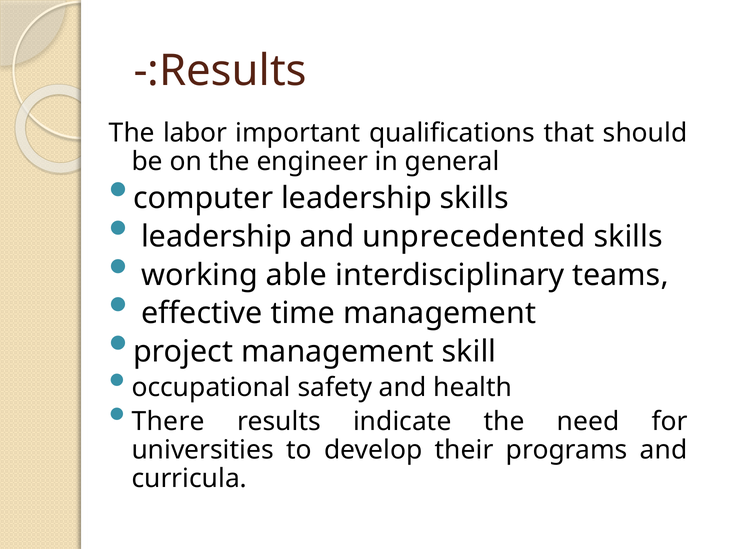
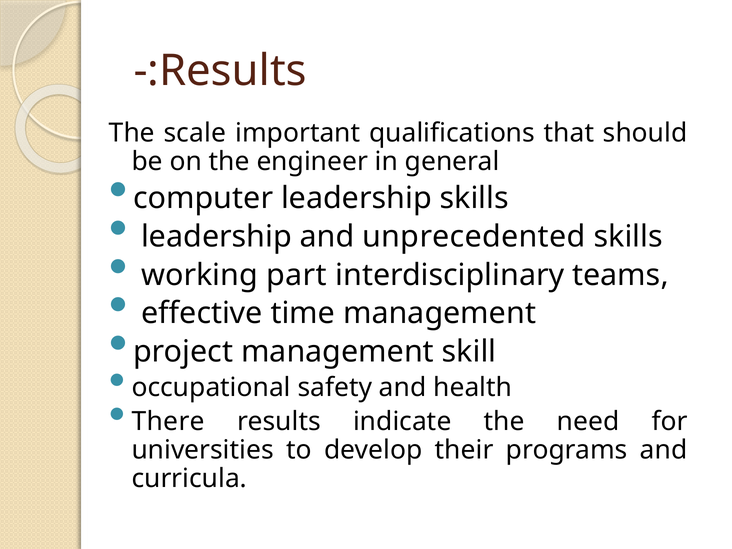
labor: labor -> scale
able: able -> part
